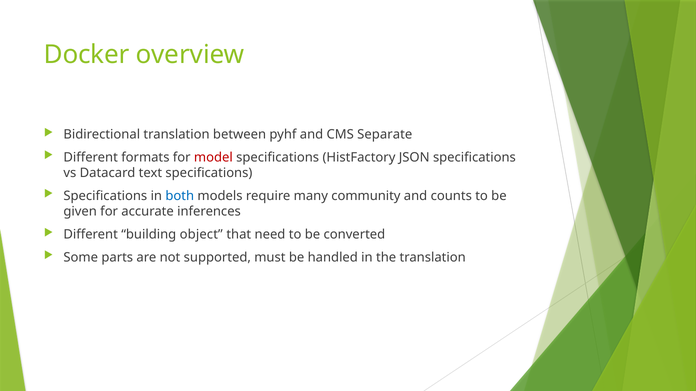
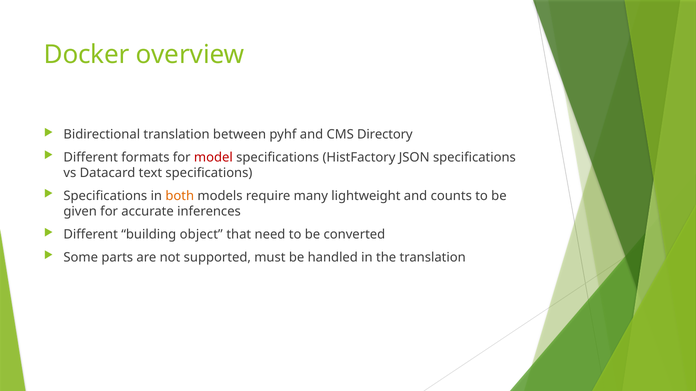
Separate: Separate -> Directory
both colour: blue -> orange
community: community -> lightweight
